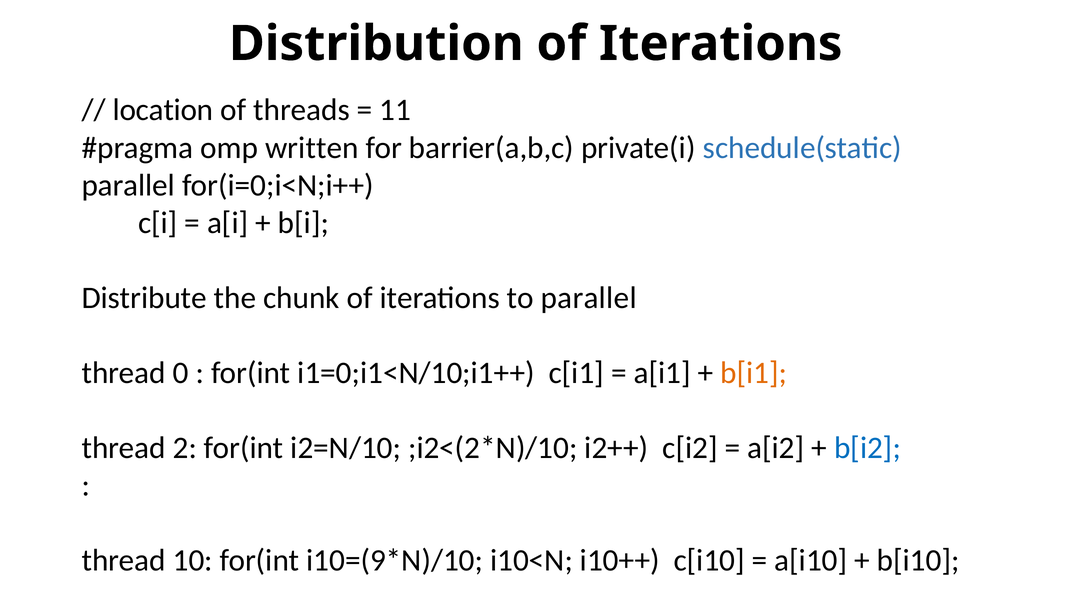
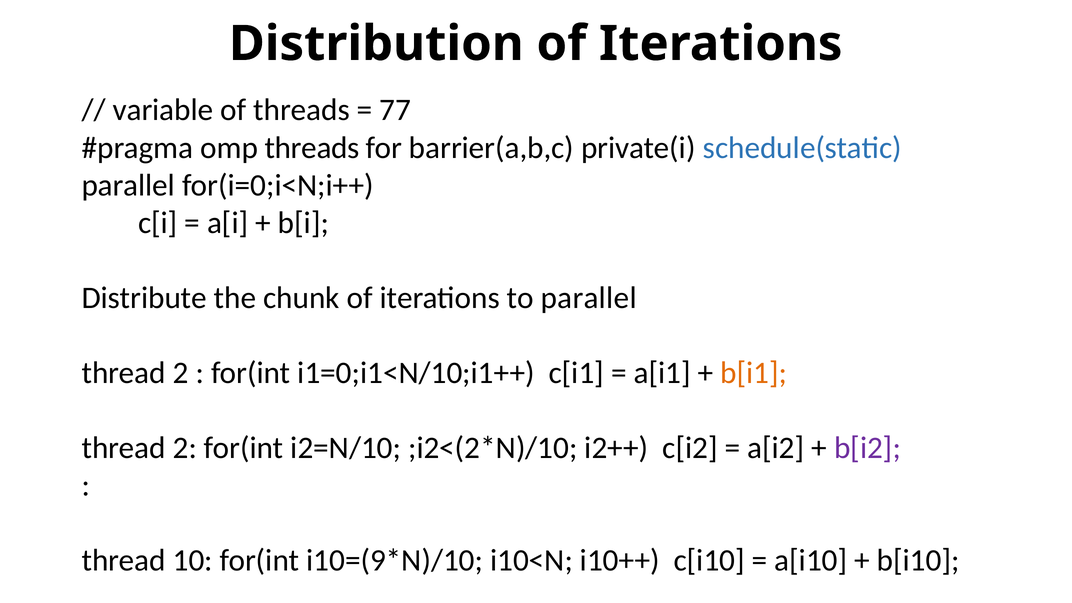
location: location -> variable
11: 11 -> 77
omp written: written -> threads
0 at (181, 373): 0 -> 2
b[i2 colour: blue -> purple
